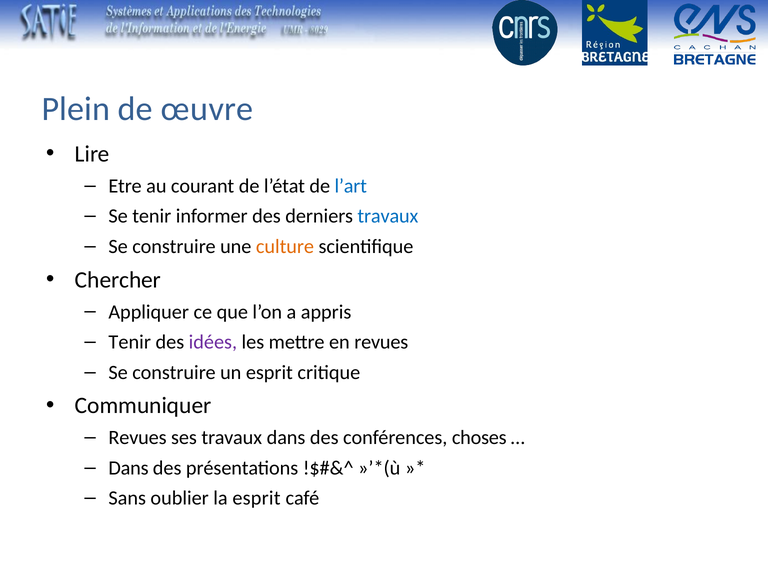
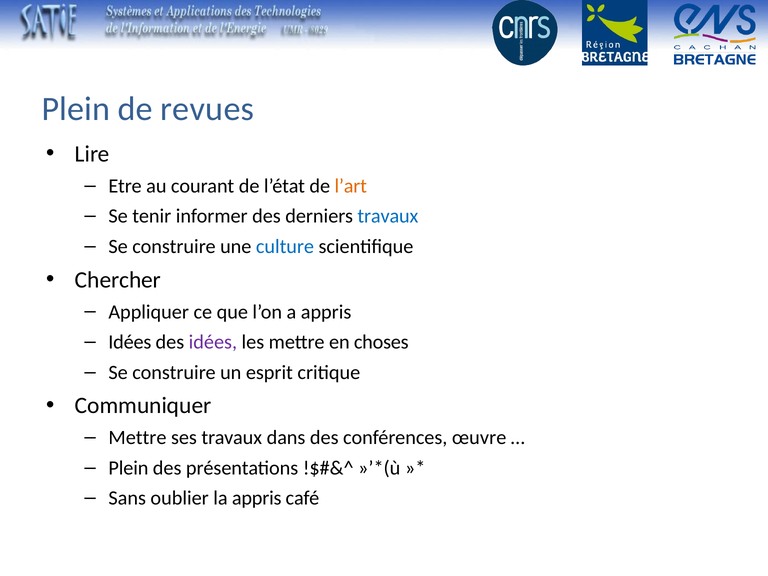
œuvre: œuvre -> revues
l’art colour: blue -> orange
culture colour: orange -> blue
Tenir at (130, 342): Tenir -> Idées
en revues: revues -> choses
Revues at (138, 438): Revues -> Mettre
choses: choses -> œuvre
Dans at (129, 468): Dans -> Plein
la esprit: esprit -> appris
